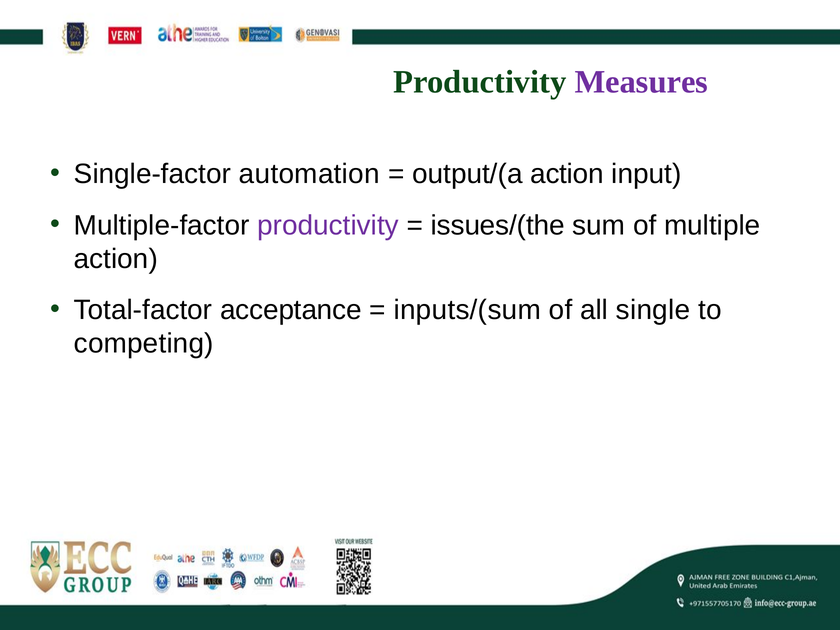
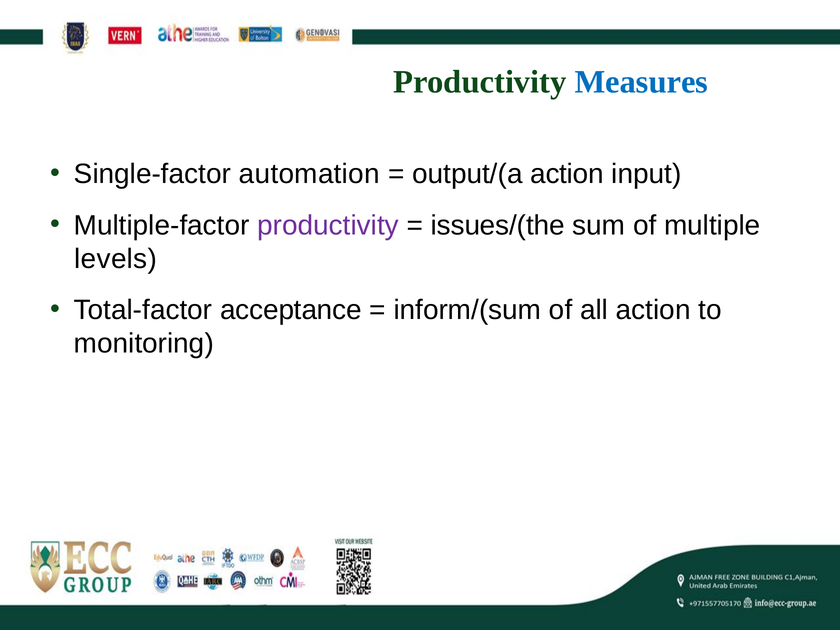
Measures colour: purple -> blue
action at (116, 259): action -> levels
inputs/(sum: inputs/(sum -> inform/(sum
all single: single -> action
competing: competing -> monitoring
